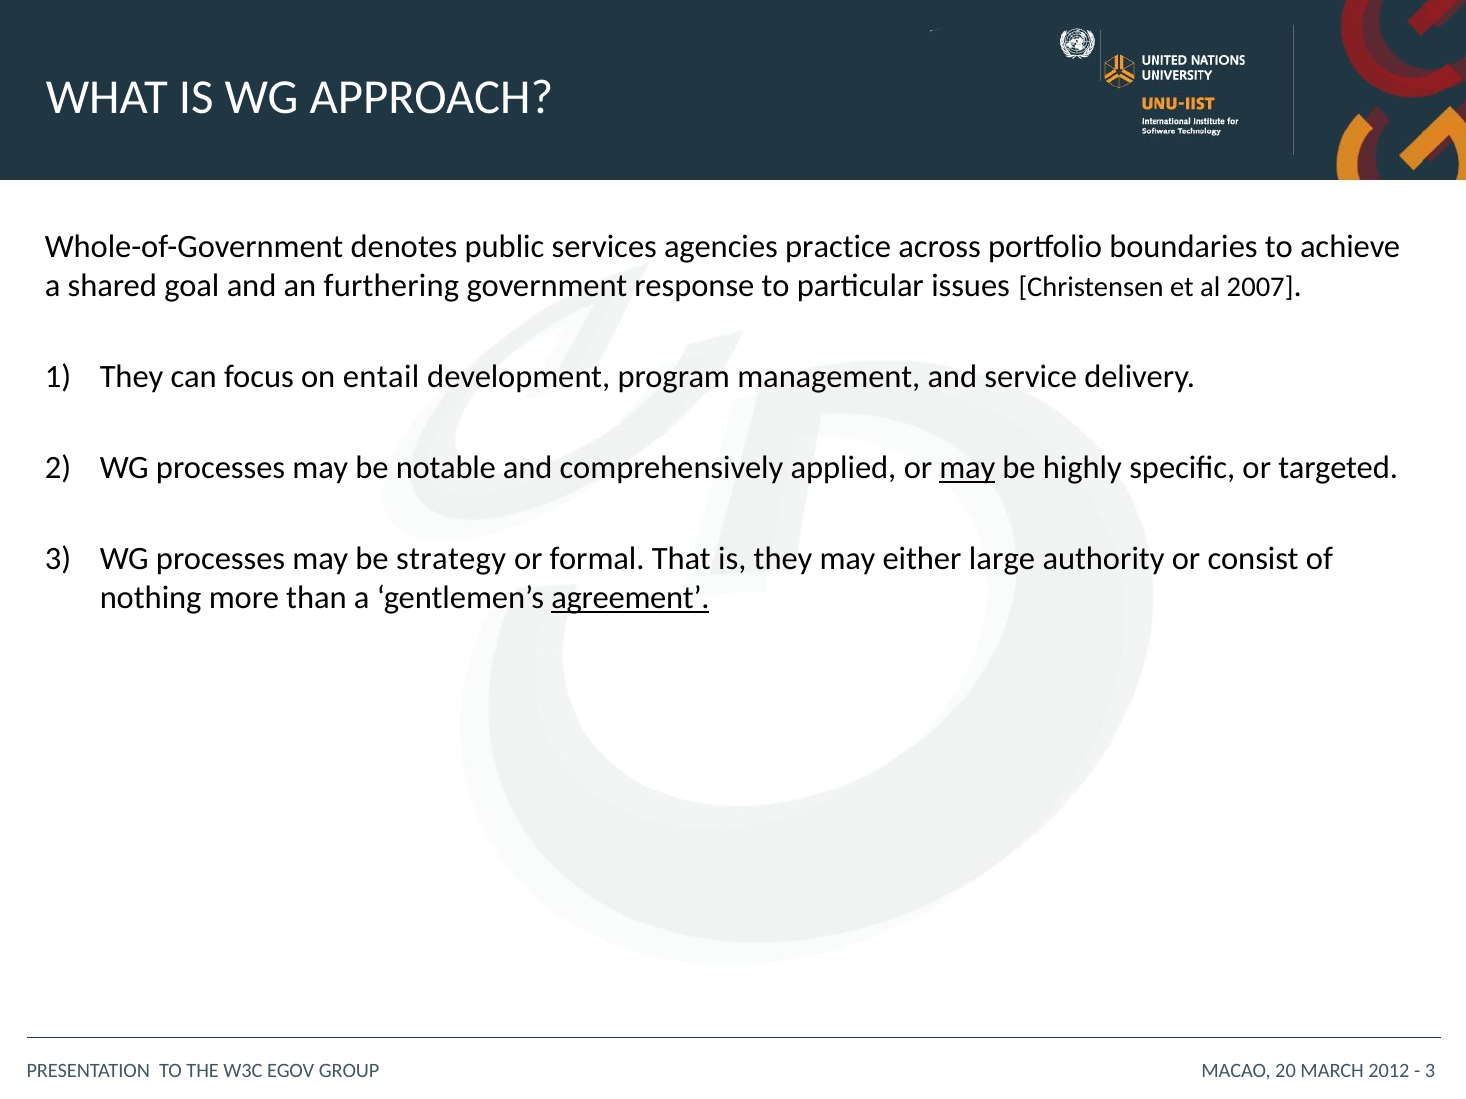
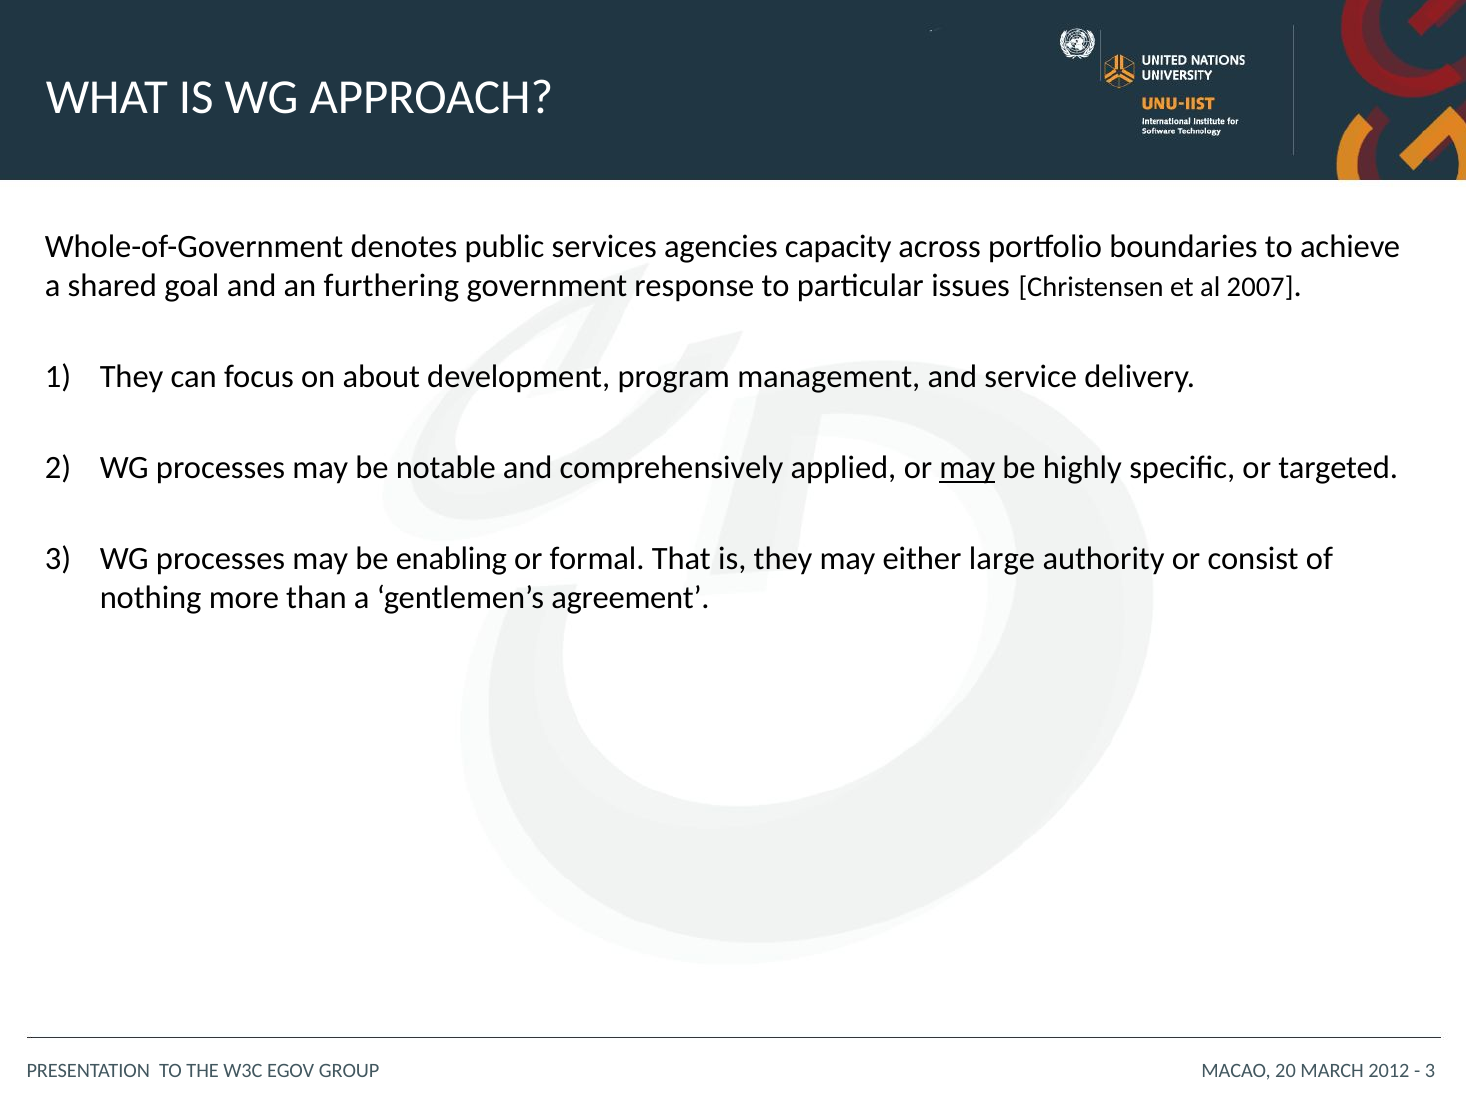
practice: practice -> capacity
entail: entail -> about
strategy: strategy -> enabling
agreement underline: present -> none
